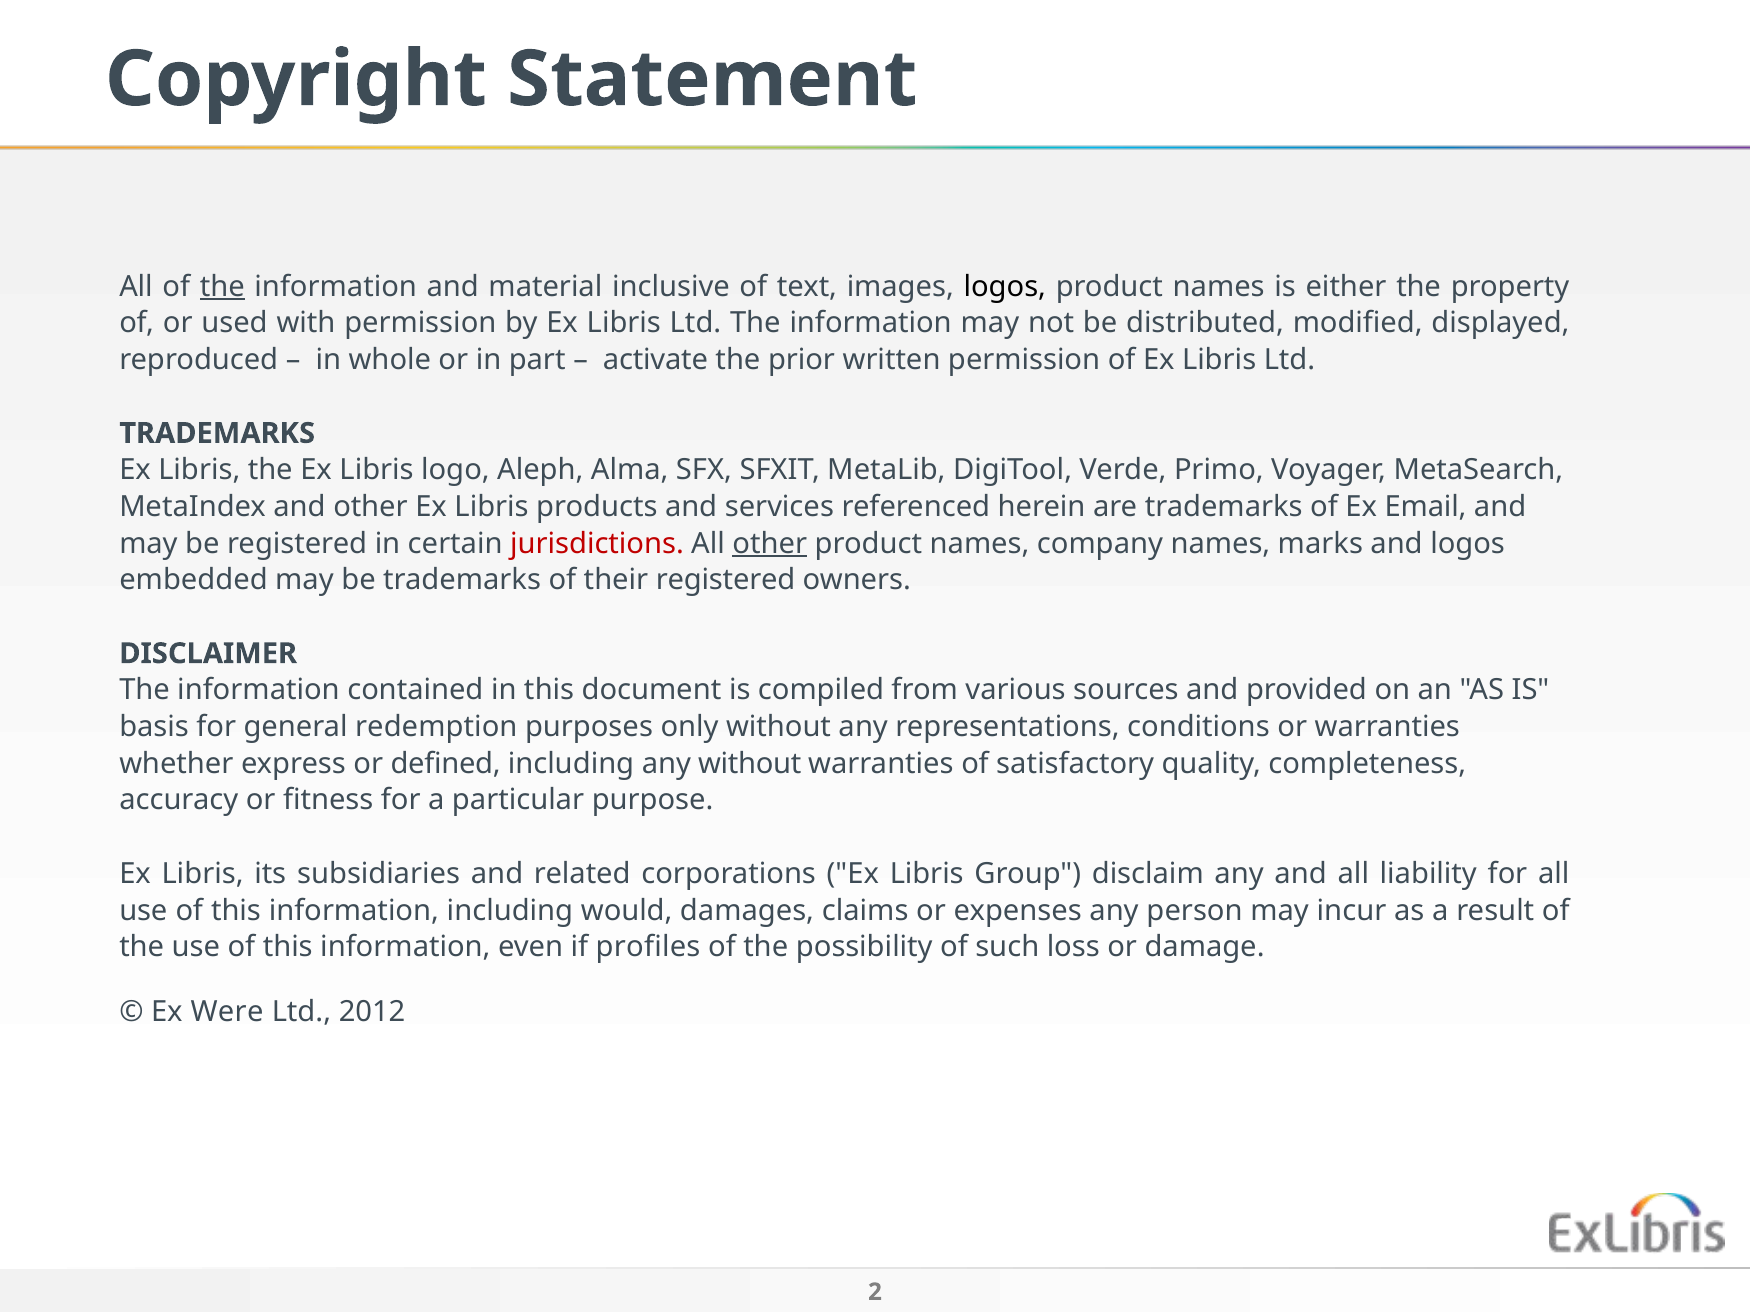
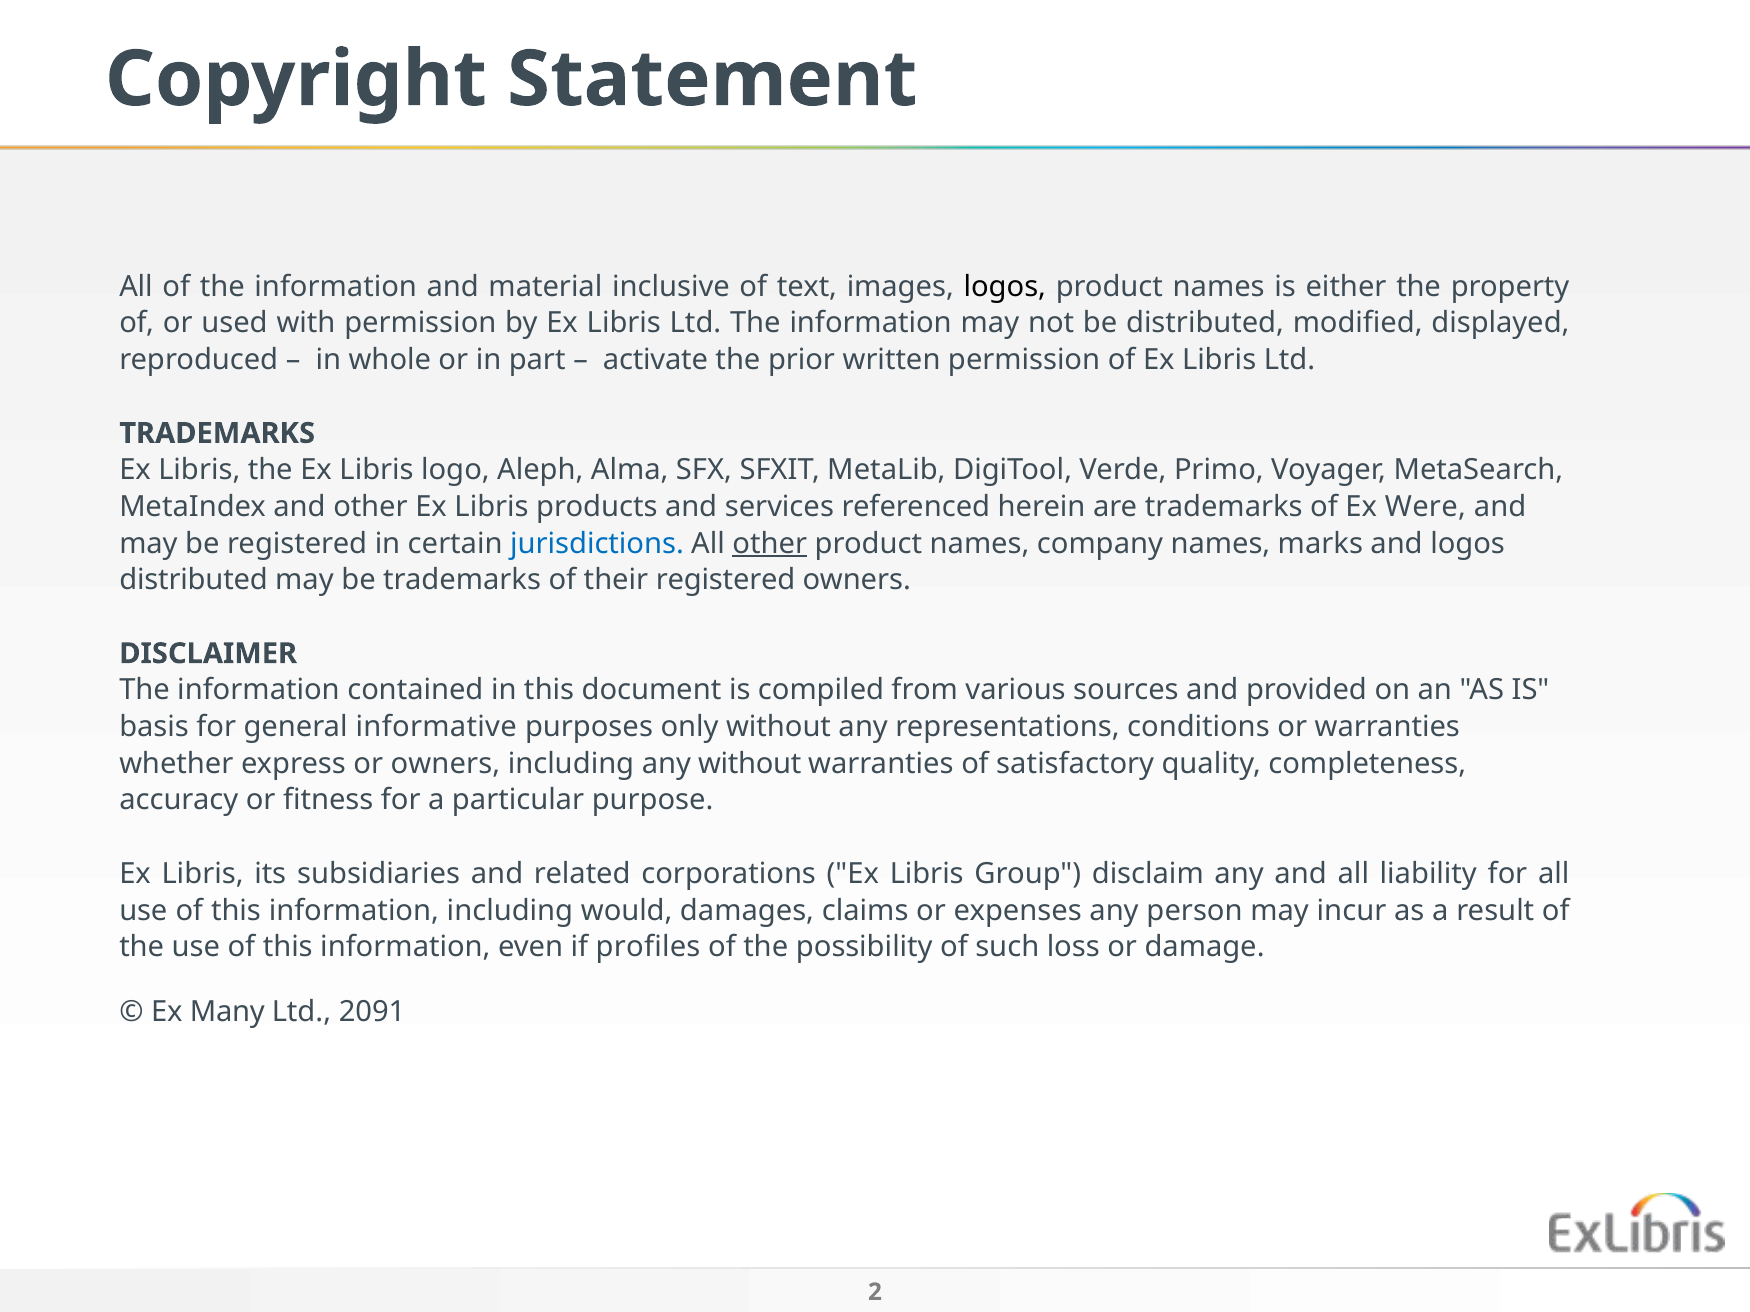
the at (222, 287) underline: present -> none
Email: Email -> Were
jurisdictions colour: red -> blue
embedded at (193, 580): embedded -> distributed
redemption: redemption -> informative
or defined: defined -> owners
Were: Were -> Many
2012: 2012 -> 2091
